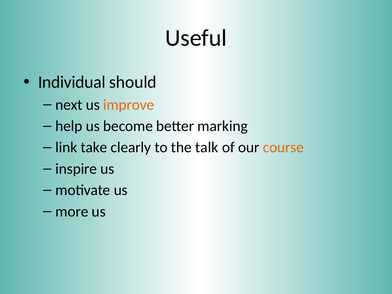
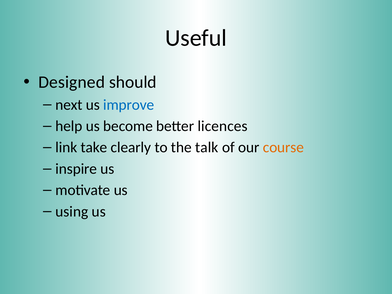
Individual: Individual -> Designed
improve colour: orange -> blue
marking: marking -> licences
more: more -> using
